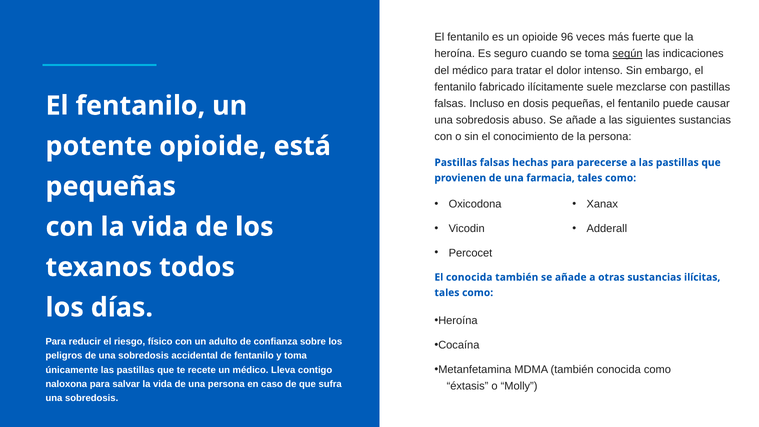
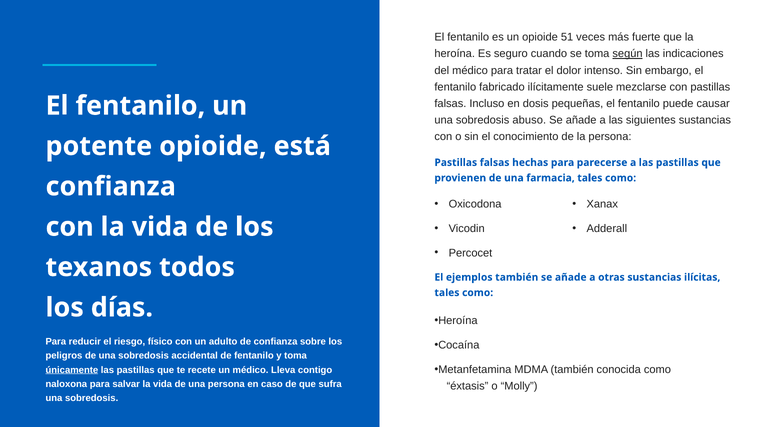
96: 96 -> 51
pequeñas at (111, 187): pequeñas -> confianza
El conocida: conocida -> ejemplos
únicamente underline: none -> present
